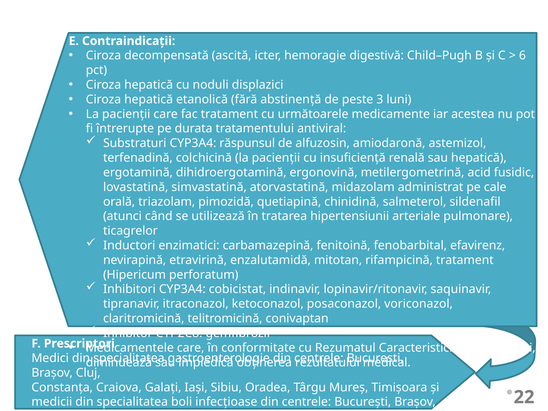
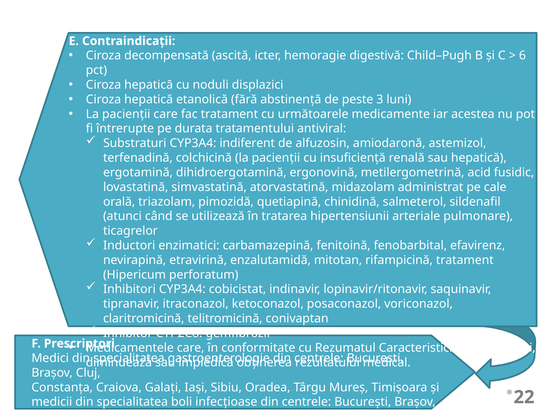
răspunsul: răspunsul -> indiferent
